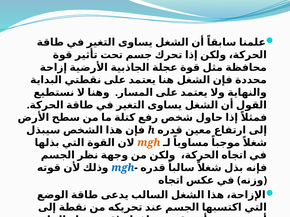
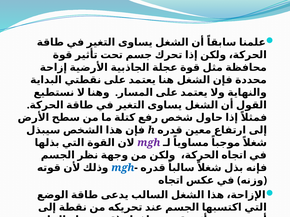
mgh at (149, 143) colour: orange -> purple
